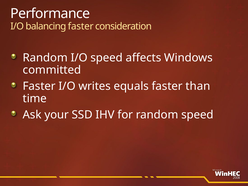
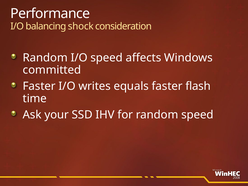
balancing faster: faster -> shock
than: than -> flash
